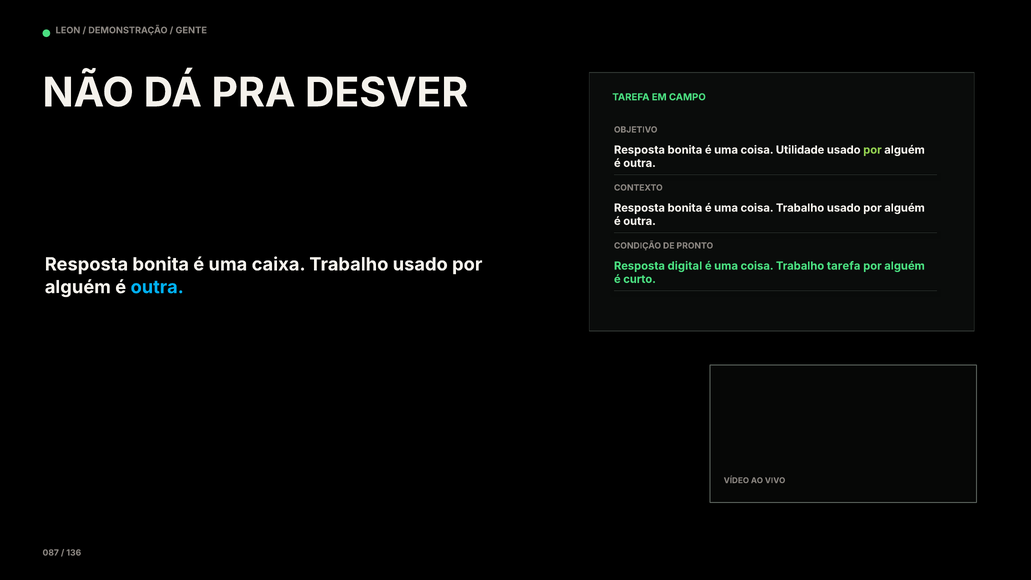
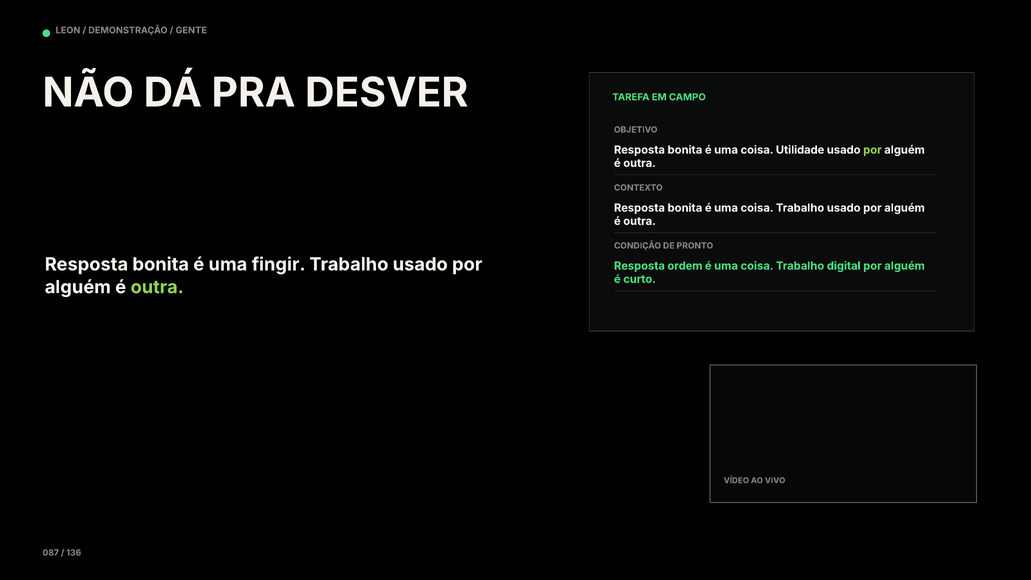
caixa: caixa -> fingir
digital: digital -> ordem
Trabalho tarefa: tarefa -> digital
outra at (157, 287) colour: light blue -> light green
